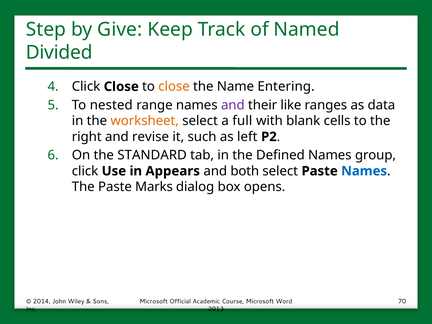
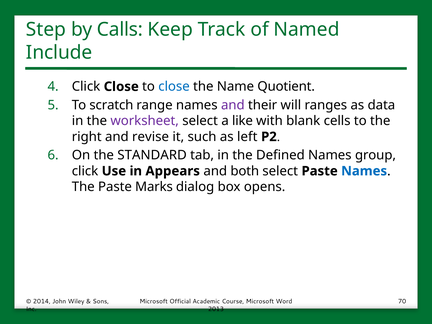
Give: Give -> Calls
Divided: Divided -> Include
close at (174, 87) colour: orange -> blue
Entering: Entering -> Quotient
nested: nested -> scratch
like: like -> will
worksheet colour: orange -> purple
full: full -> like
